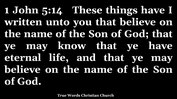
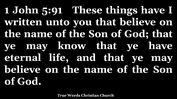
5:14: 5:14 -> 5:91
